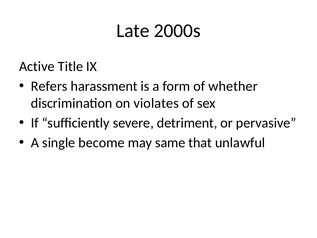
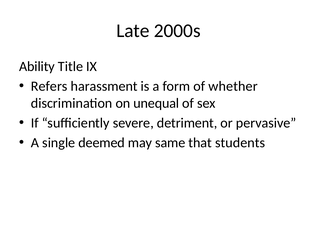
Active: Active -> Ability
violates: violates -> unequal
become: become -> deemed
unlawful: unlawful -> students
